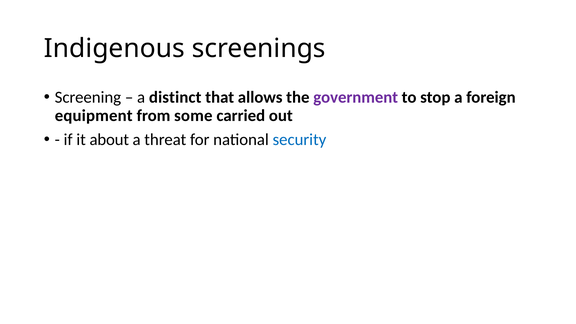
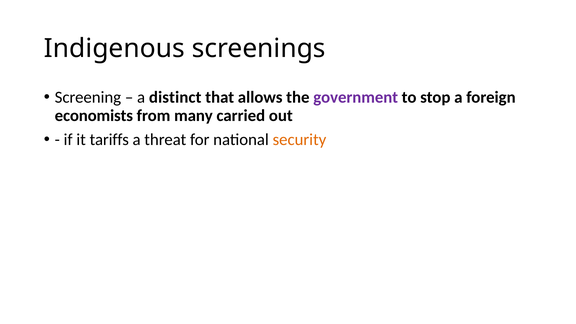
equipment: equipment -> economists
some: some -> many
about: about -> tariffs
security colour: blue -> orange
